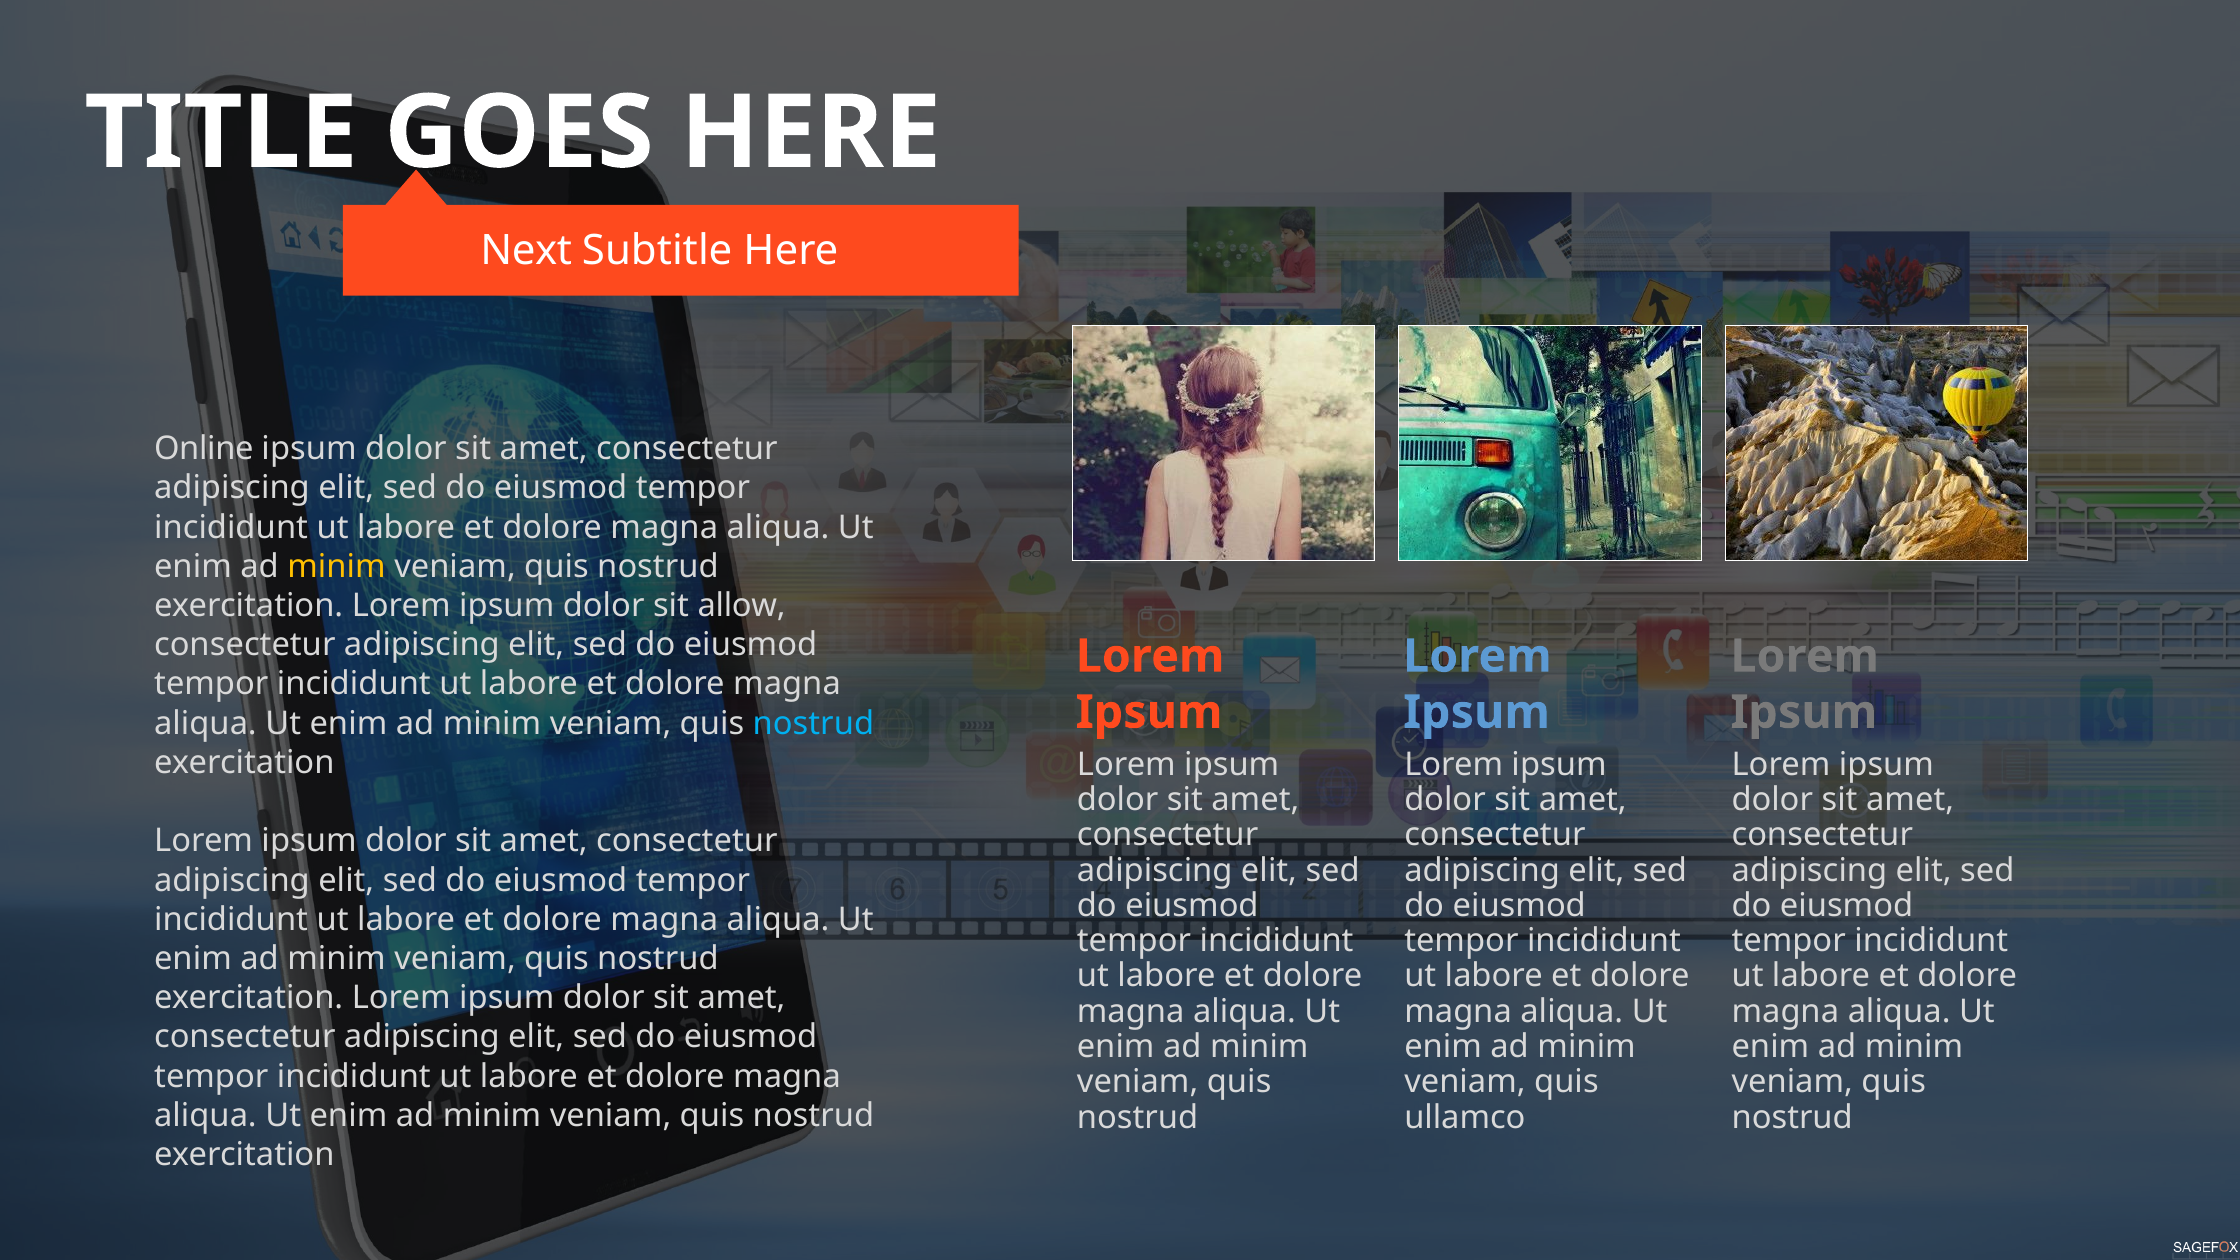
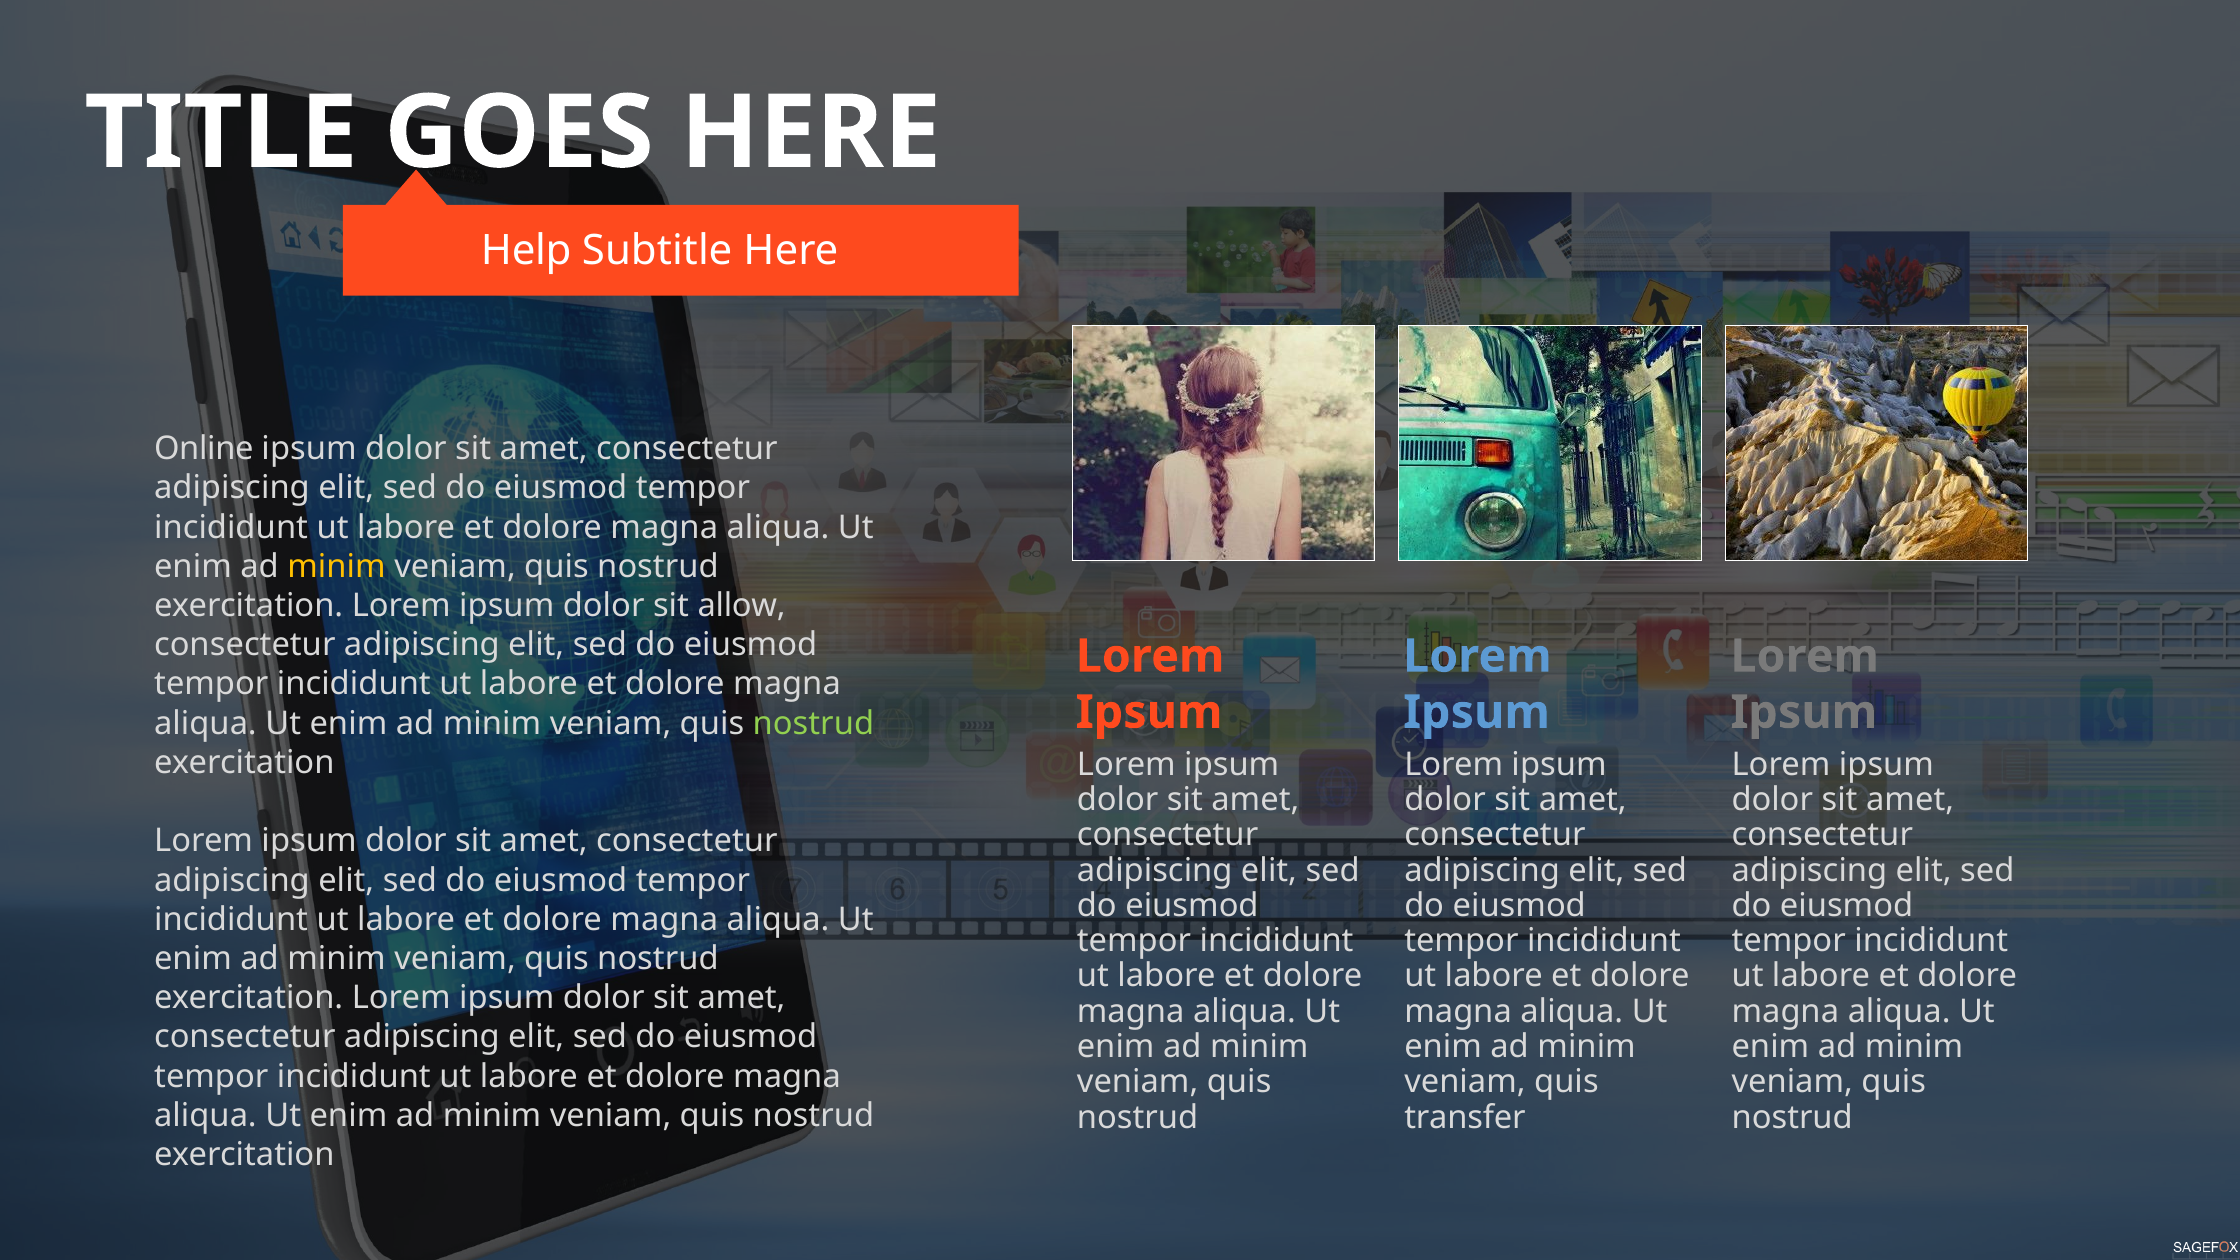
Next: Next -> Help
nostrud at (813, 723) colour: light blue -> light green
ullamco: ullamco -> transfer
